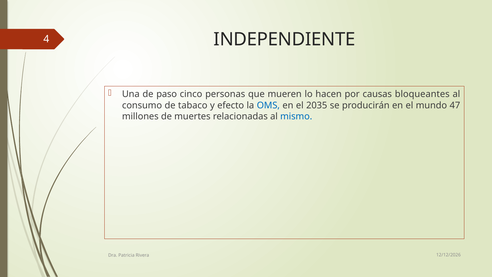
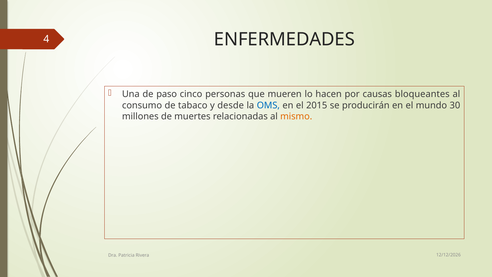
INDEPENDIENTE: INDEPENDIENTE -> ENFERMEDADES
efecto: efecto -> desde
2035: 2035 -> 2015
47: 47 -> 30
mismo colour: blue -> orange
